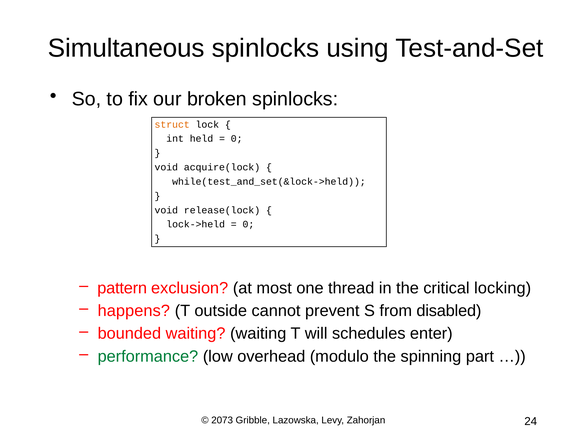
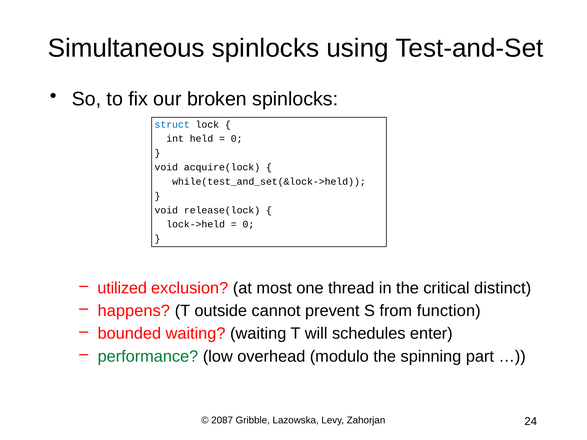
struct colour: orange -> blue
pattern: pattern -> utilized
locking: locking -> distinct
disabled: disabled -> function
2073: 2073 -> 2087
